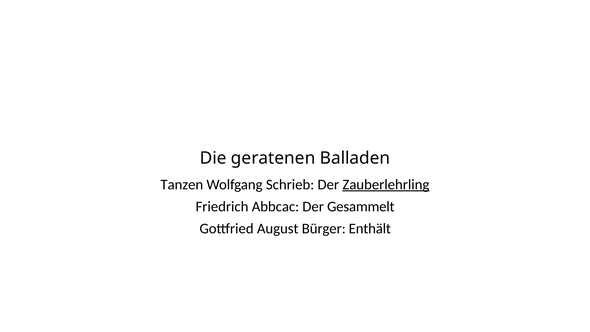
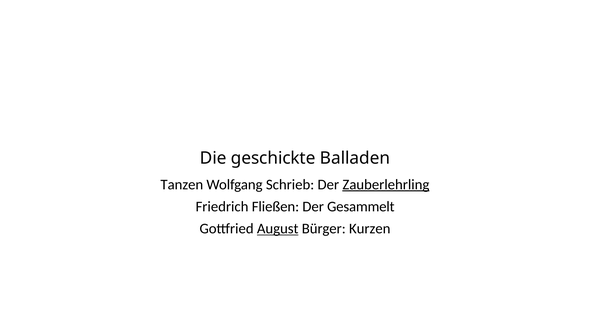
geratenen: geratenen -> geschickte
Abbcac: Abbcac -> Fließen
August underline: none -> present
Enthält: Enthält -> Kurzen
